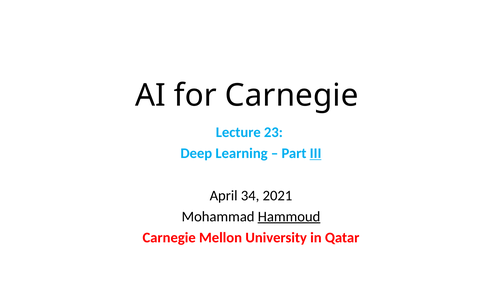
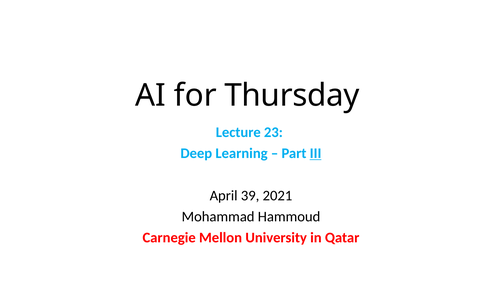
for Carnegie: Carnegie -> Thursday
34: 34 -> 39
Hammoud underline: present -> none
